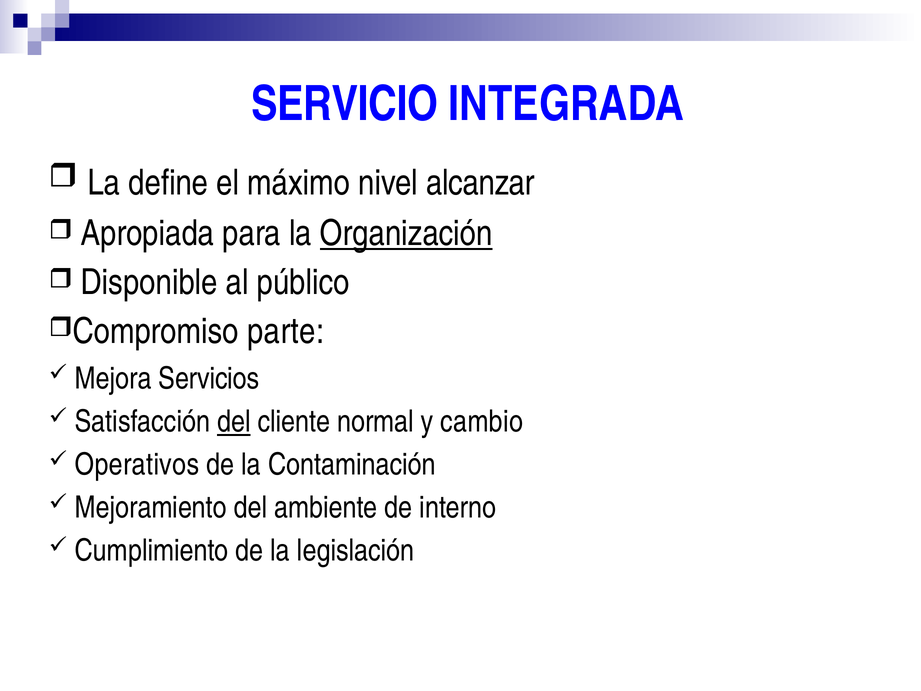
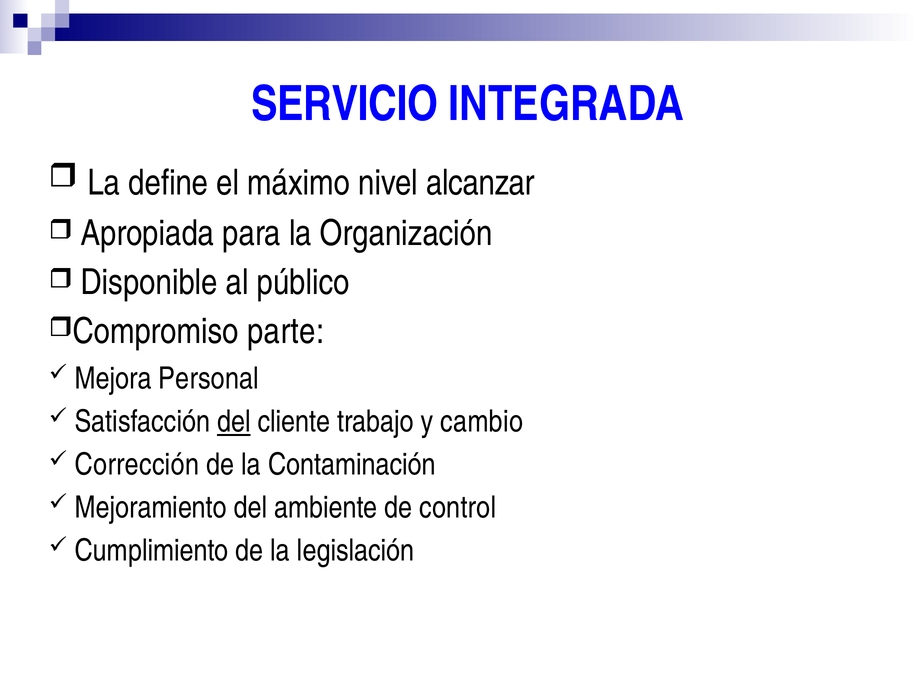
Organización underline: present -> none
Servicios: Servicios -> Personal
normal: normal -> trabajo
Operativos: Operativos -> Corrección
interno: interno -> control
